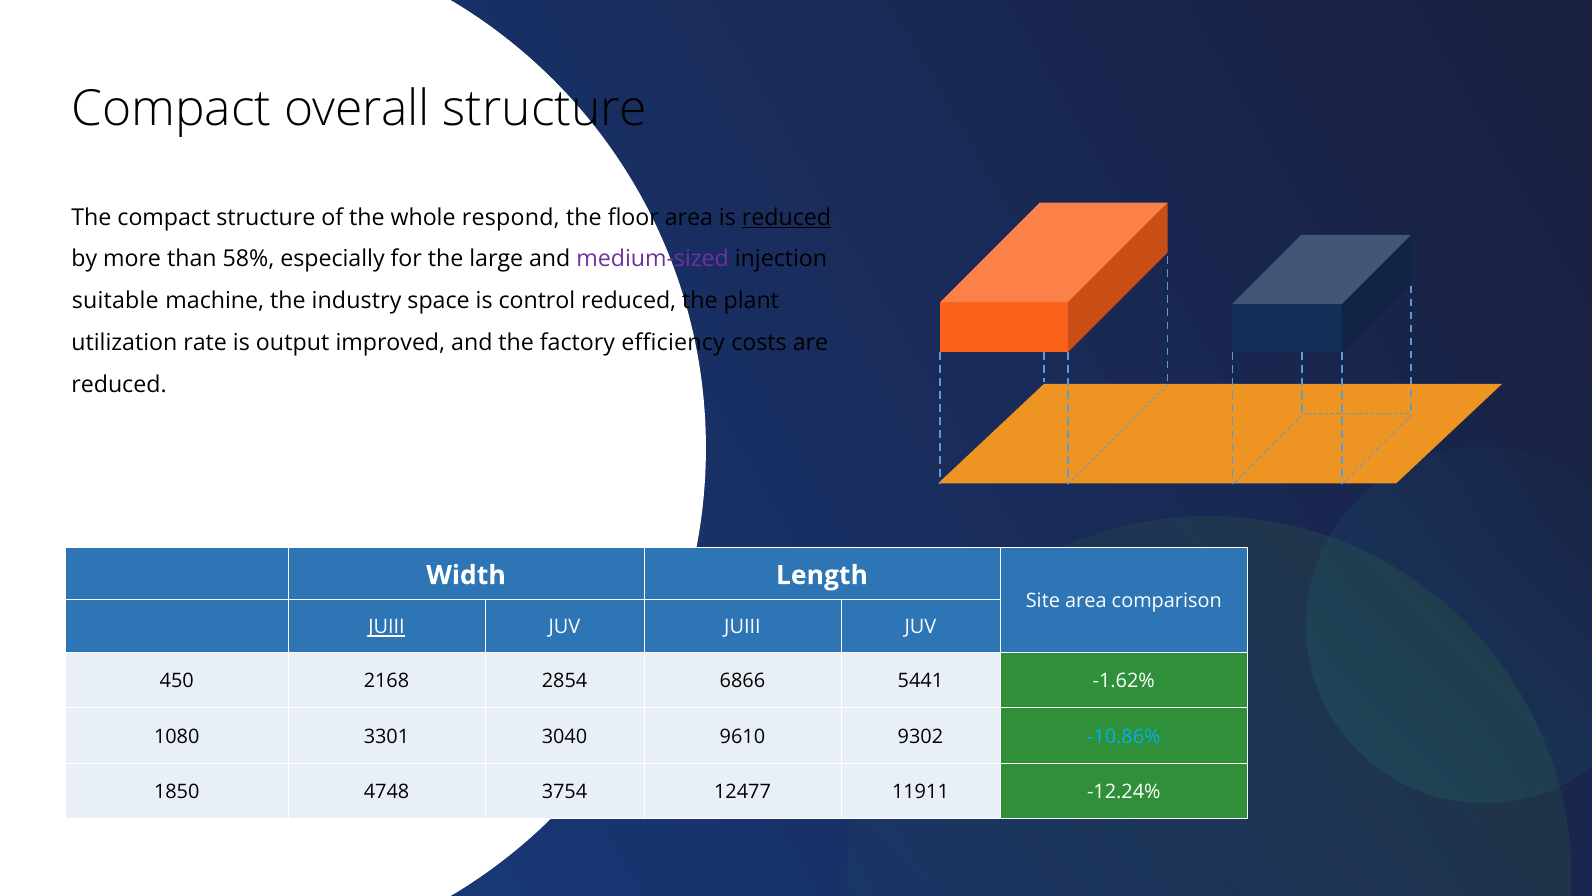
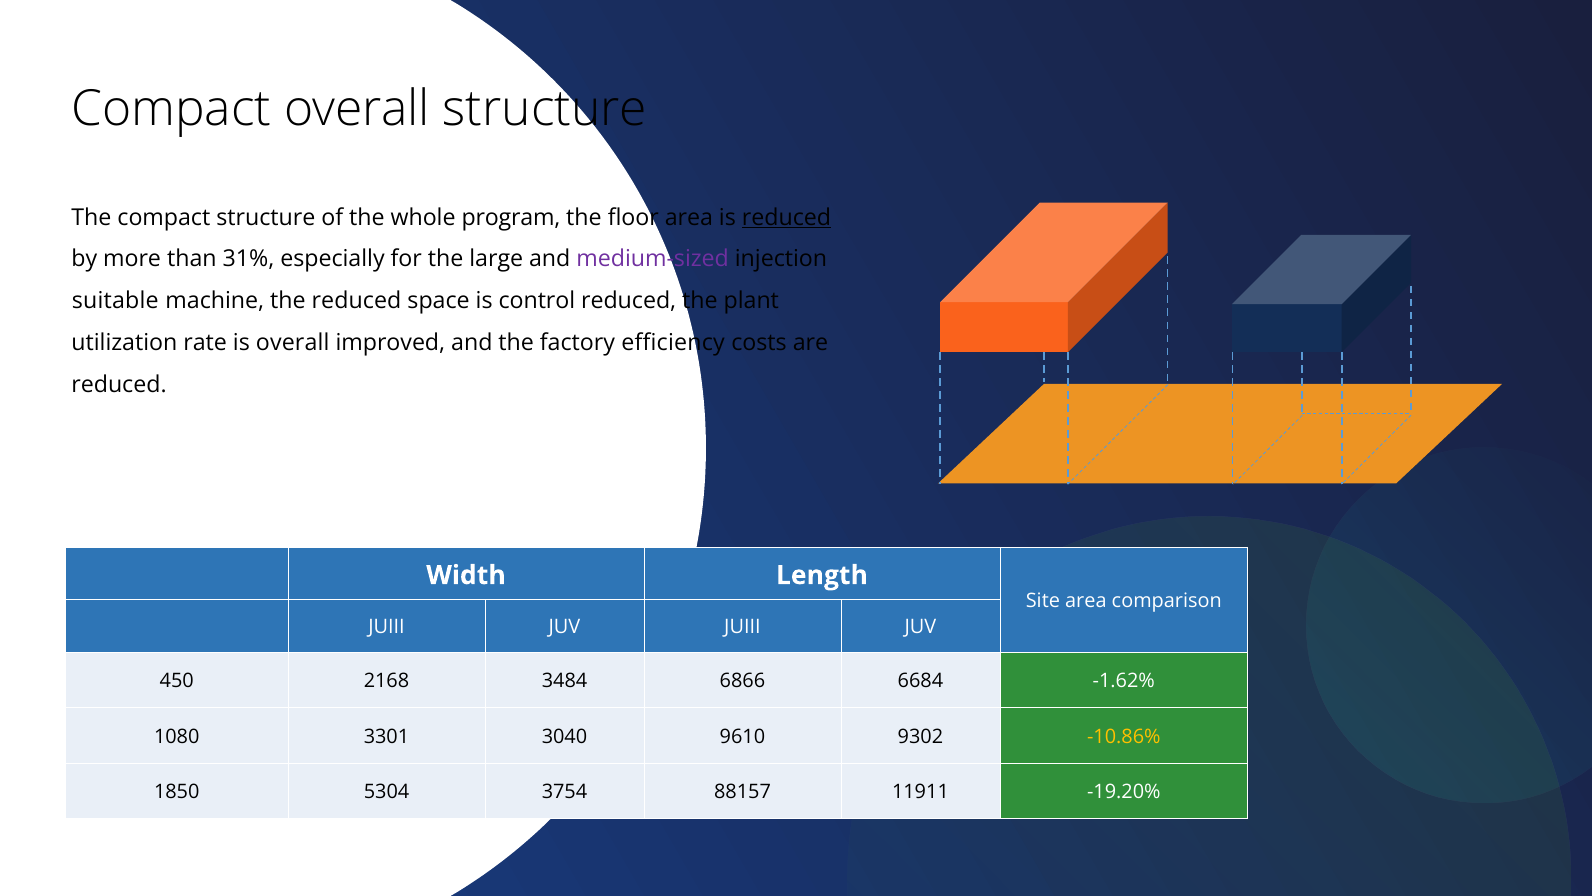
respond: respond -> program
58%: 58% -> 31%
the industry: industry -> reduced
is output: output -> overall
JUIII at (387, 627) underline: present -> none
2854: 2854 -> 3484
5441: 5441 -> 6684
-10.86% colour: light blue -> yellow
4748: 4748 -> 5304
12477: 12477 -> 88157
-12.24%: -12.24% -> -19.20%
